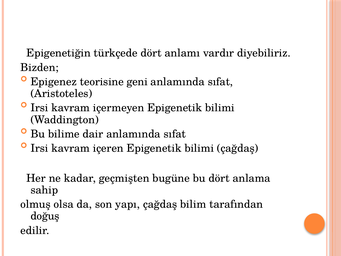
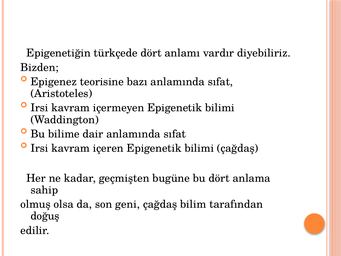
geni: geni -> bazı
yapı: yapı -> geni
